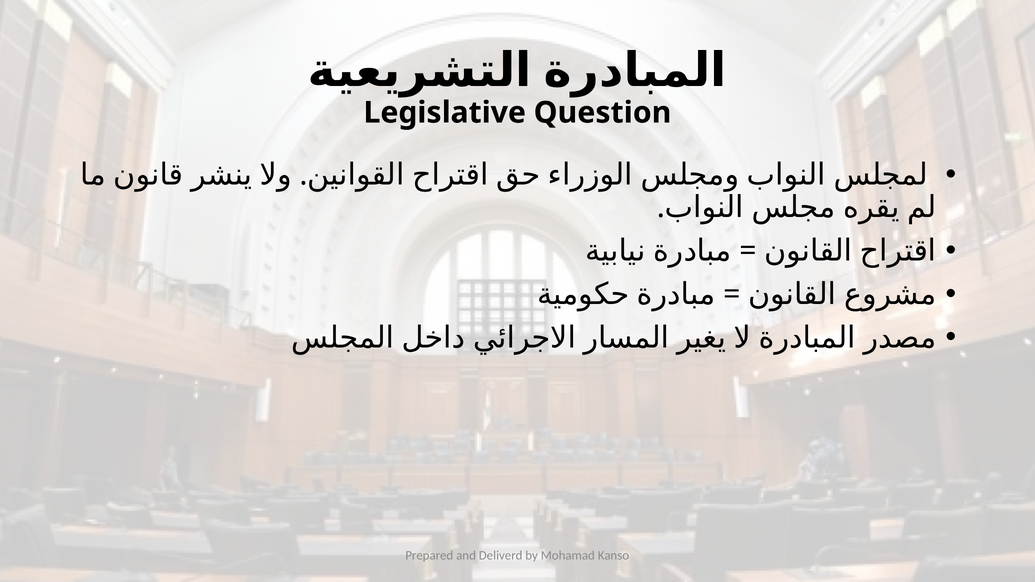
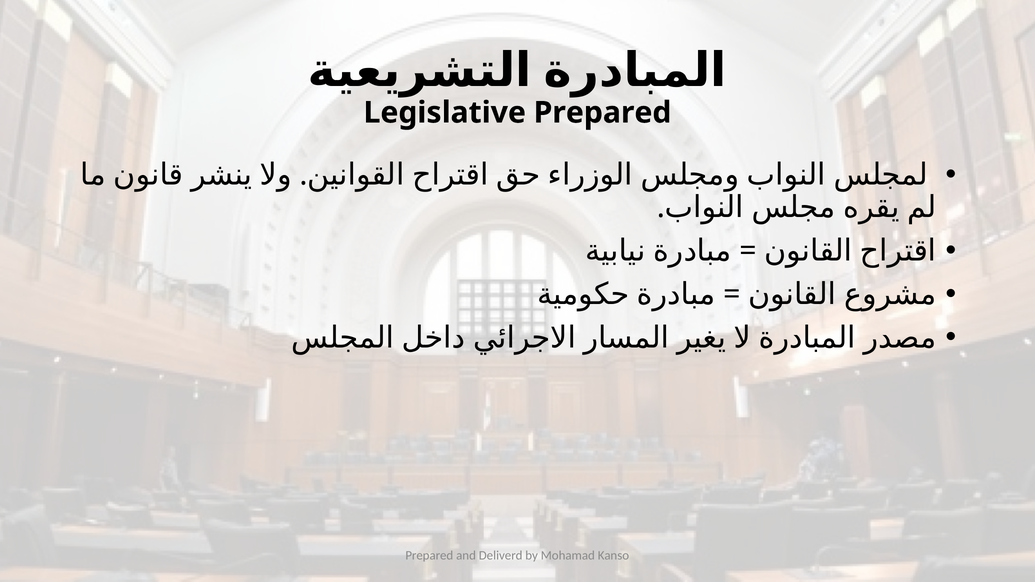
Legislative Question: Question -> Prepared
